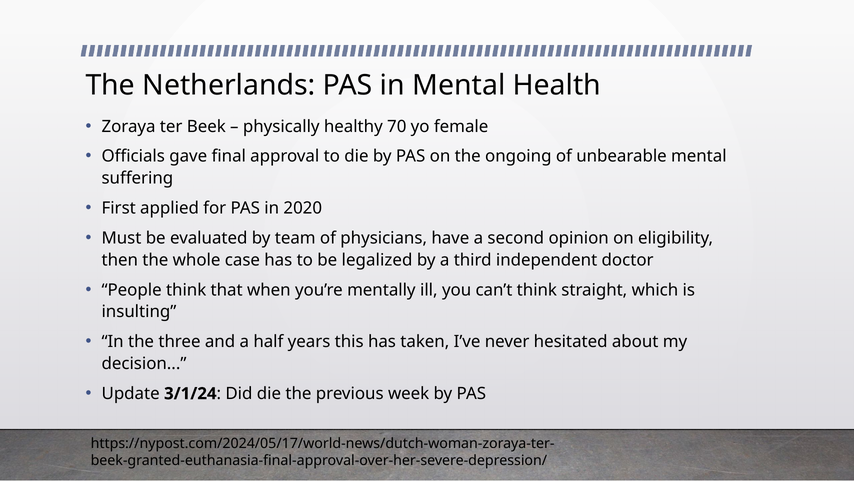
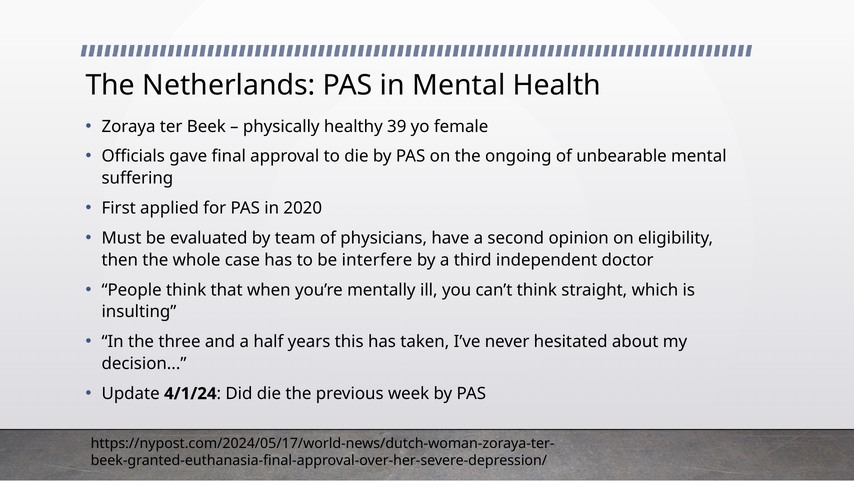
70: 70 -> 39
legalized: legalized -> interfere
3/1/24: 3/1/24 -> 4/1/24
